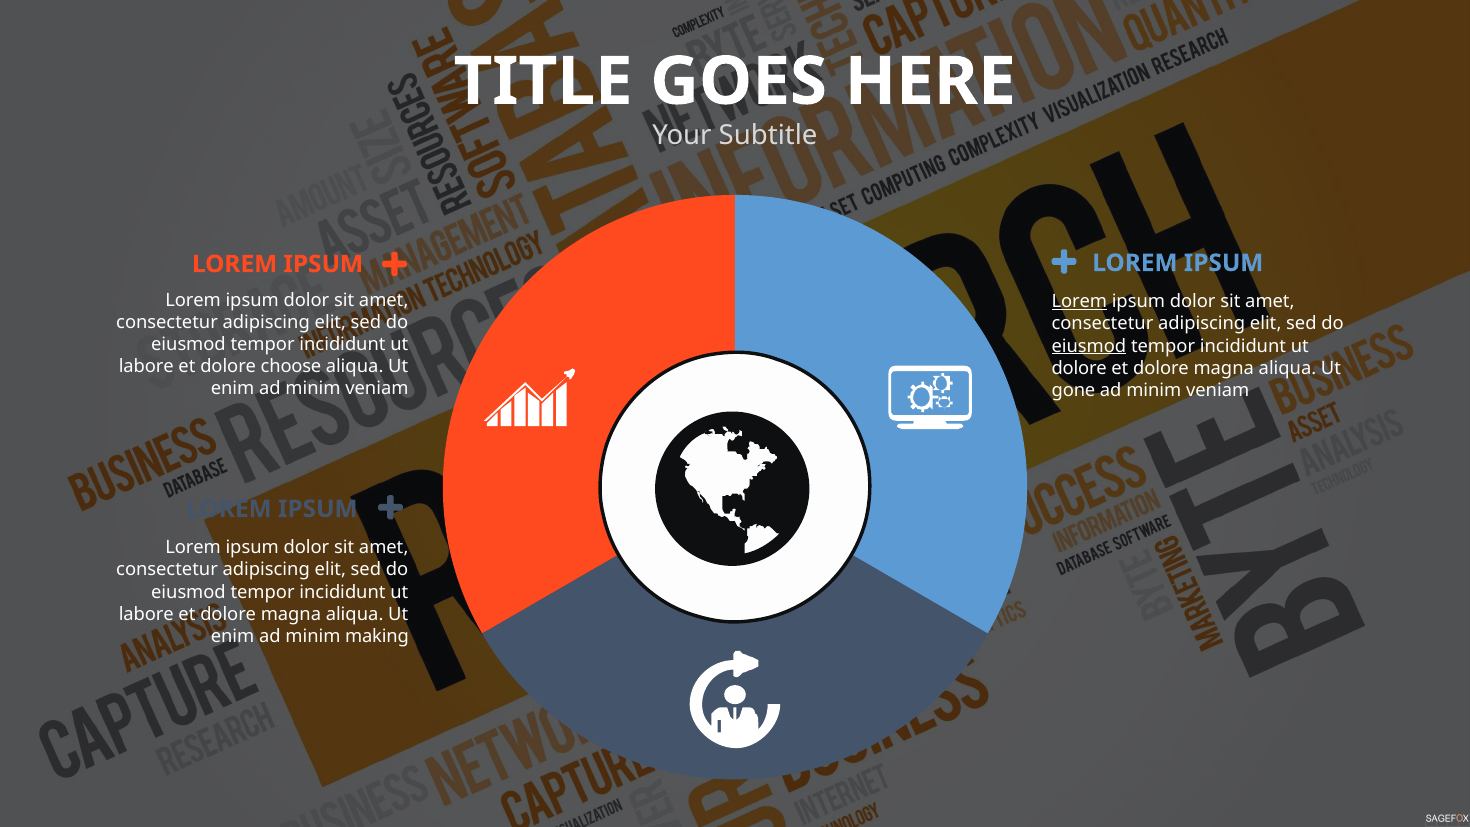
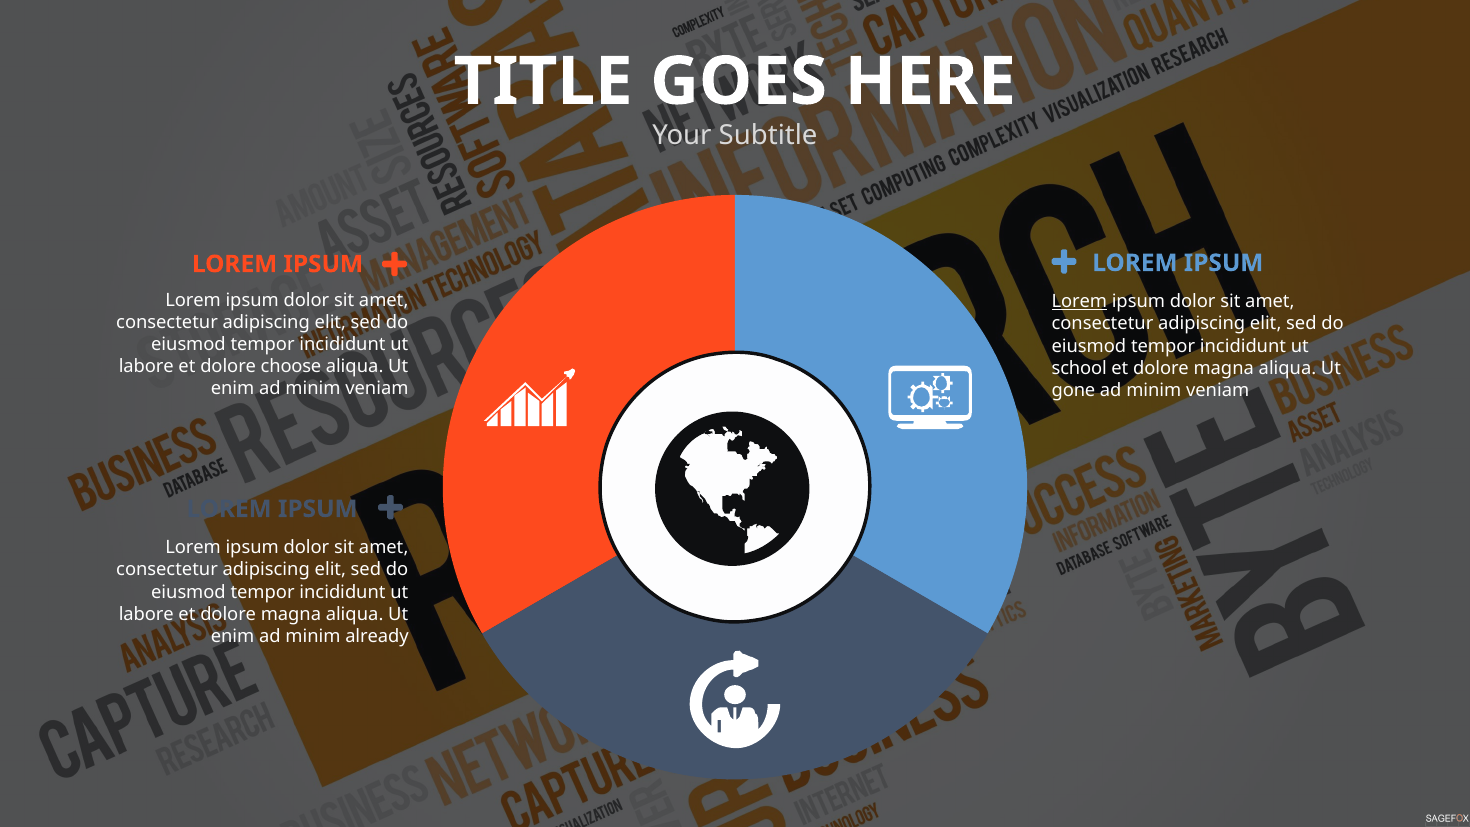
eiusmod at (1089, 346) underline: present -> none
dolore at (1079, 368): dolore -> school
making: making -> already
